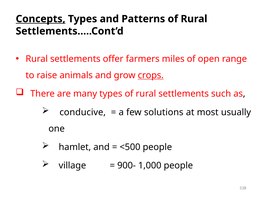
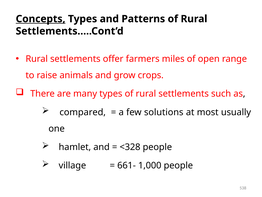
crops underline: present -> none
conducive: conducive -> compared
<500: <500 -> <328
900-: 900- -> 661-
